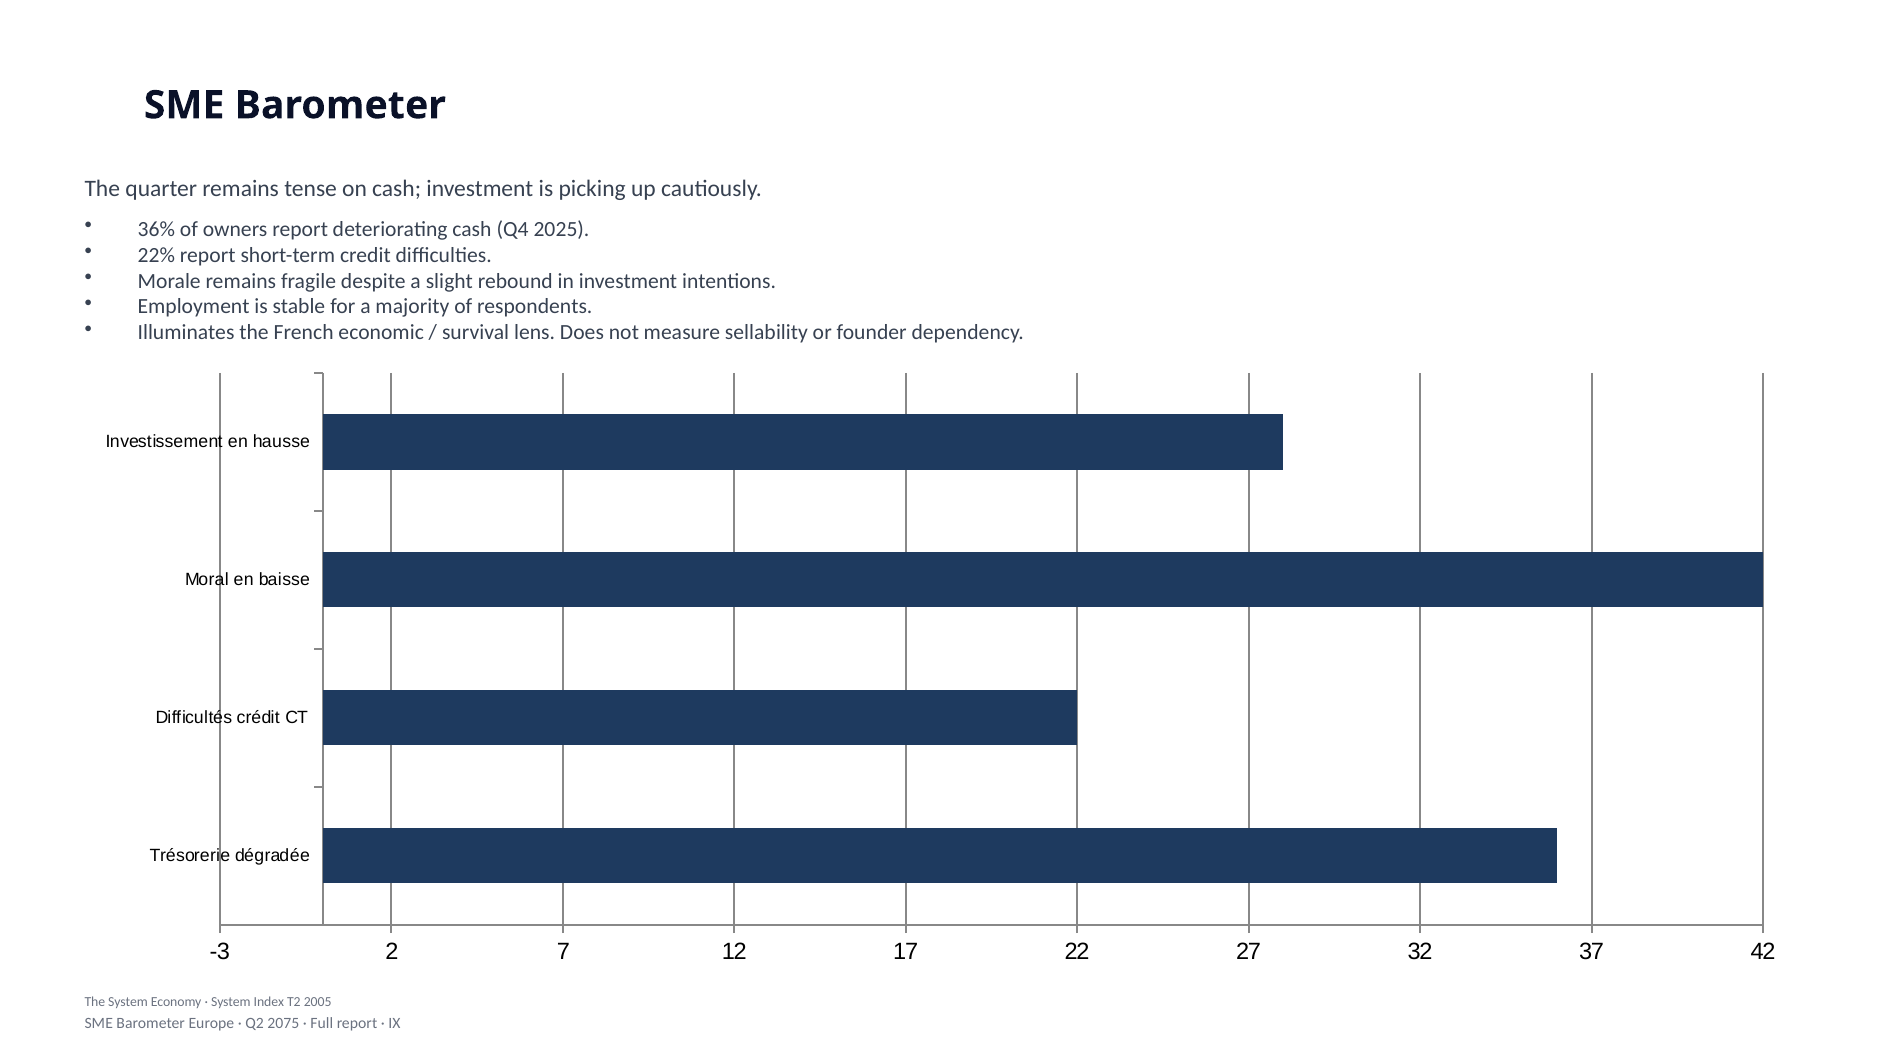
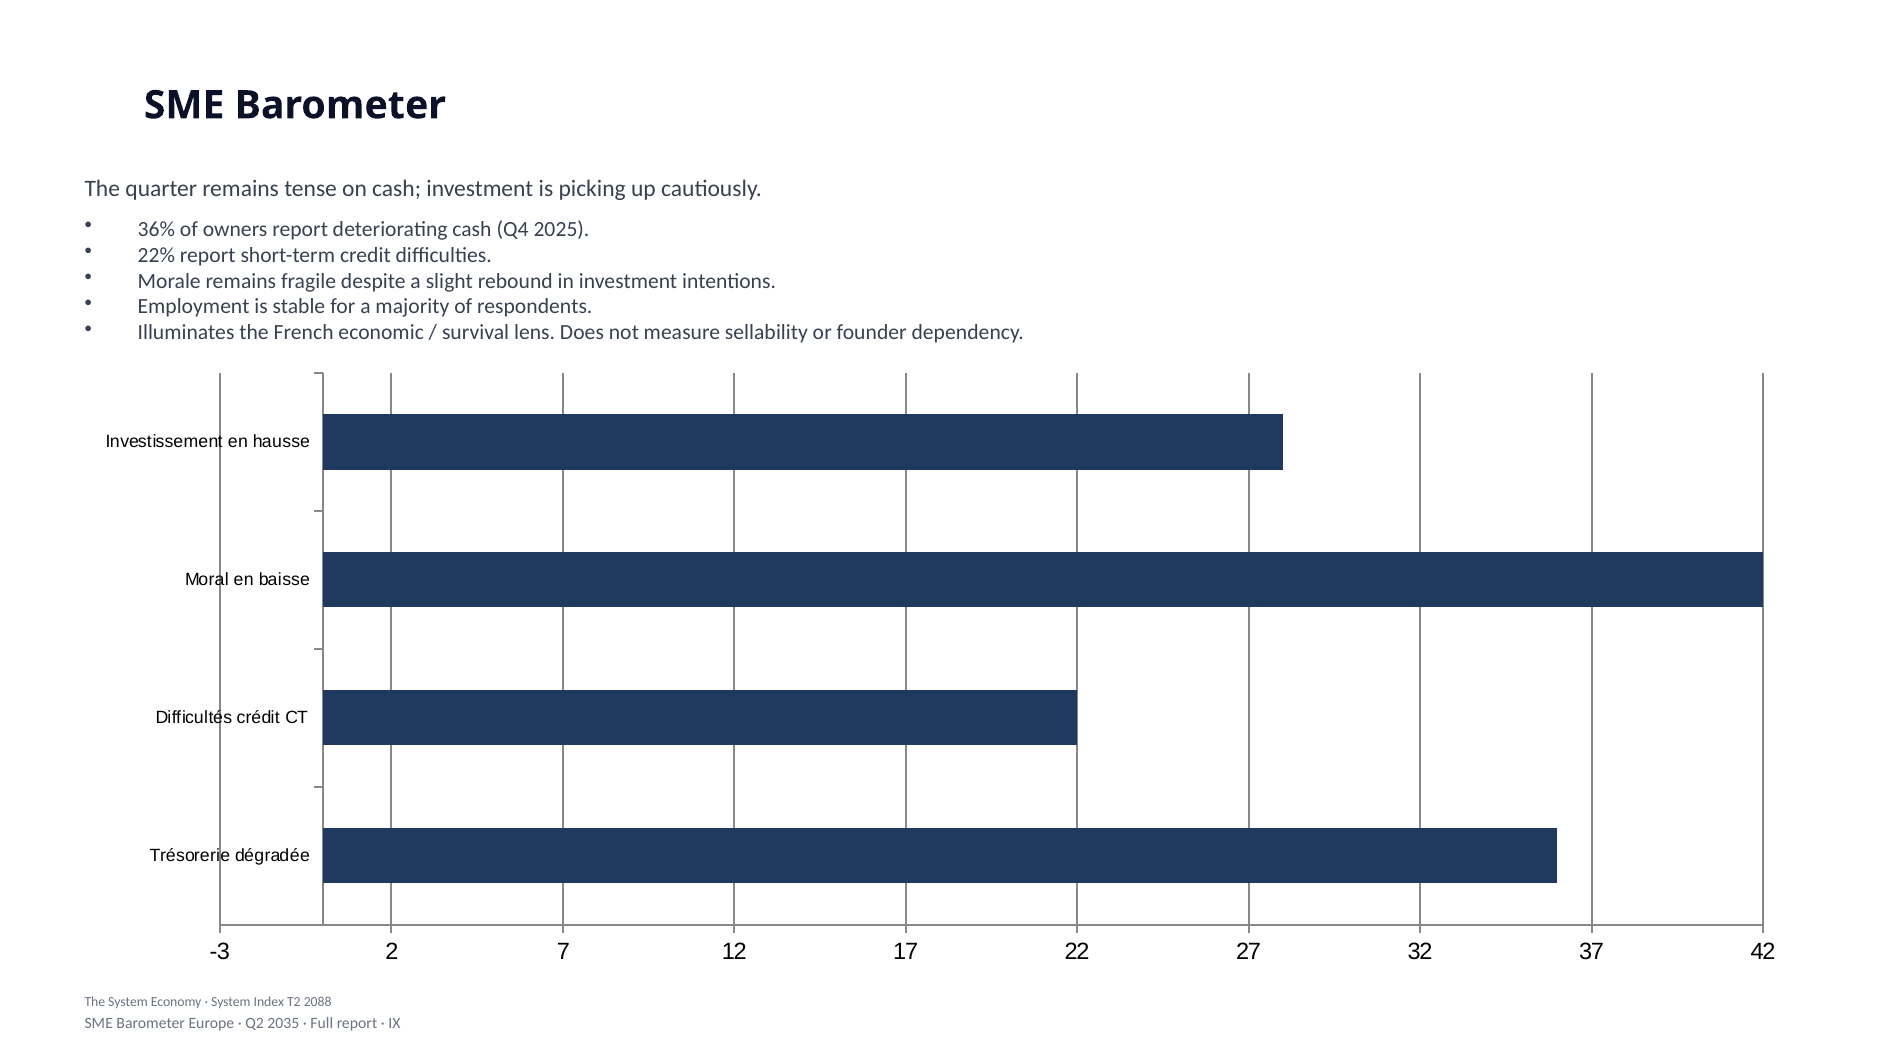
2005: 2005 -> 2088
2075: 2075 -> 2035
